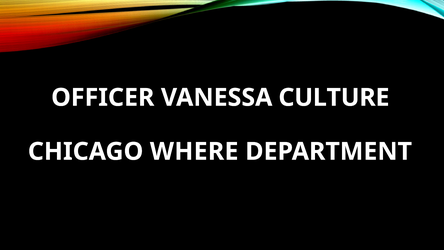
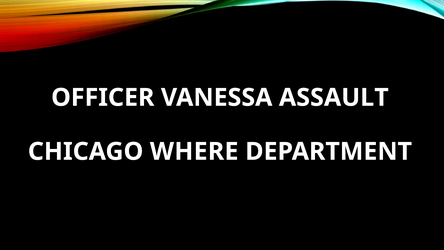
CULTURE: CULTURE -> ASSAULT
